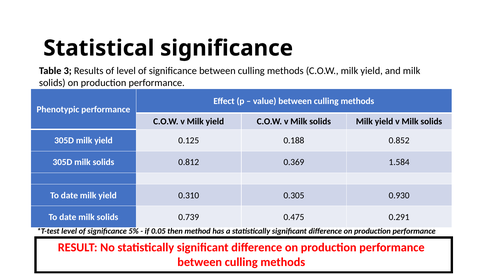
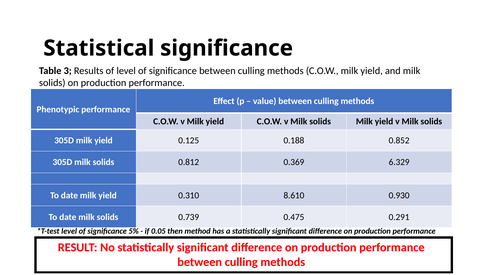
1.584: 1.584 -> 6.329
0.305: 0.305 -> 8.610
